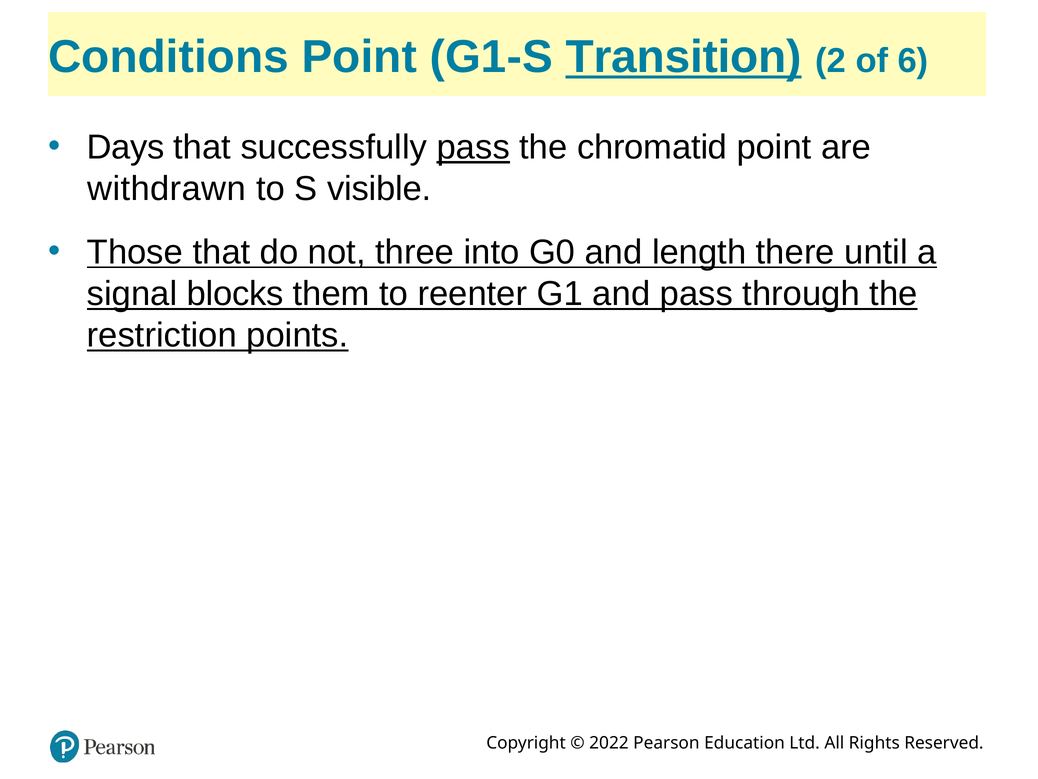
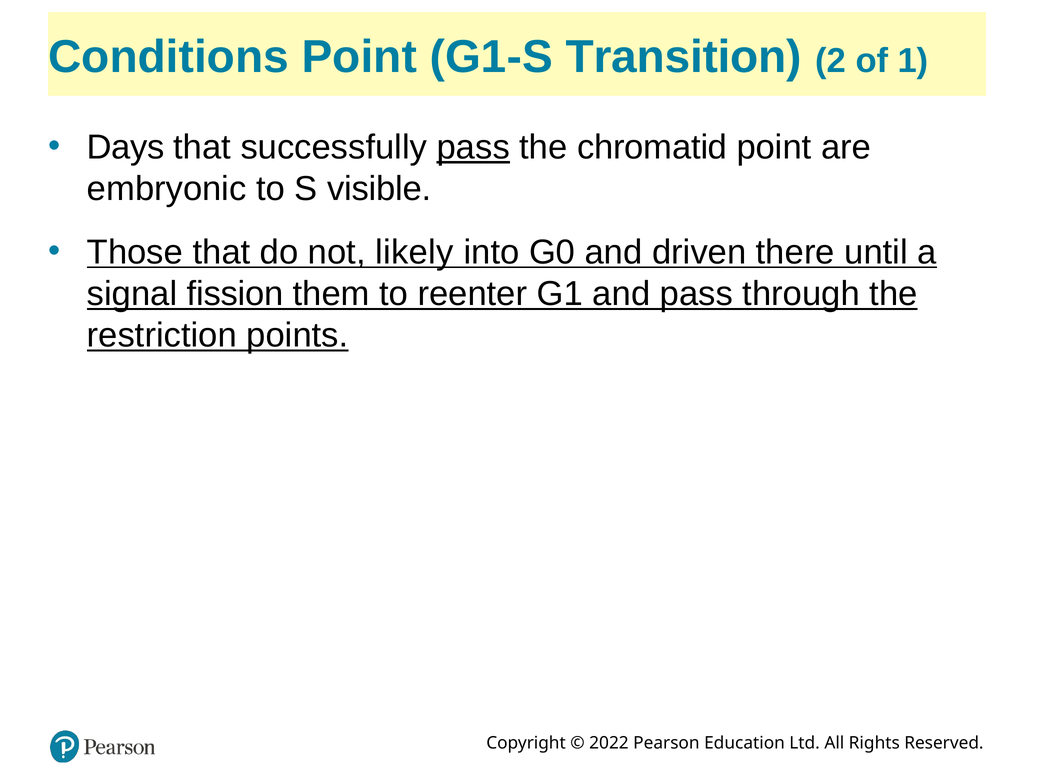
Transition underline: present -> none
6: 6 -> 1
withdrawn: withdrawn -> embryonic
three: three -> likely
length: length -> driven
blocks: blocks -> fission
